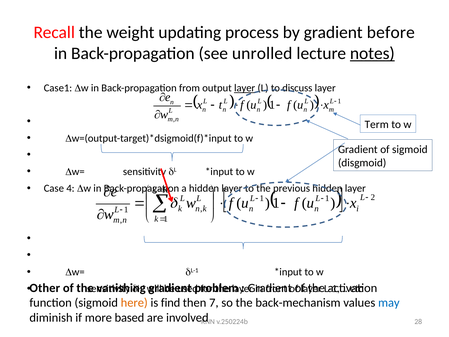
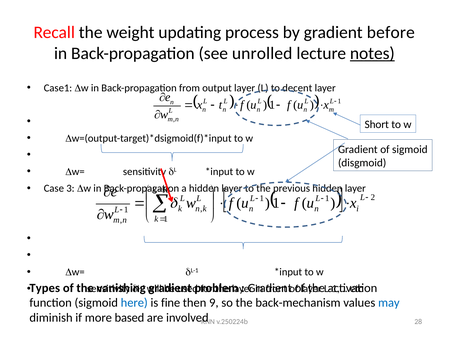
layer at (245, 88) underline: present -> none
discuss: discuss -> decent
Term: Term -> Short
4: 4 -> 3
Other: Other -> Types
here colour: orange -> blue
find: find -> fine
7: 7 -> 9
